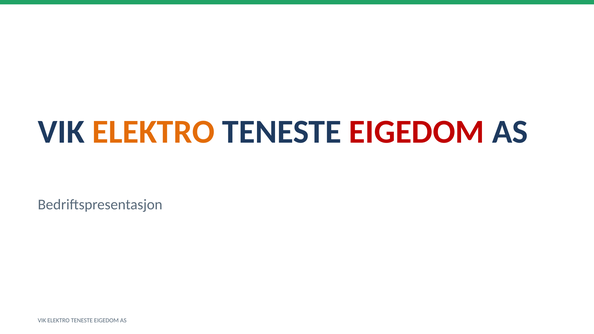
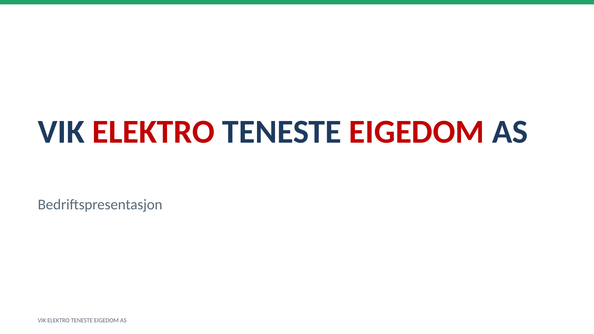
ELEKTRO at (154, 132) colour: orange -> red
